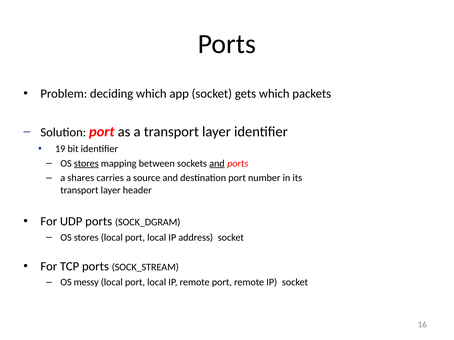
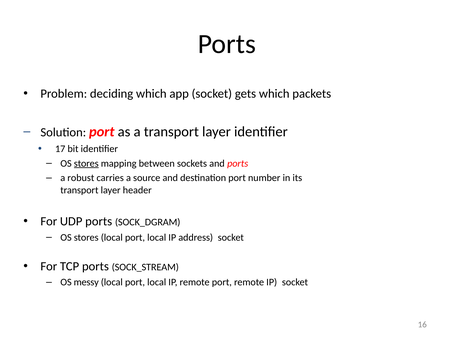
19: 19 -> 17
and at (217, 164) underline: present -> none
shares: shares -> robust
